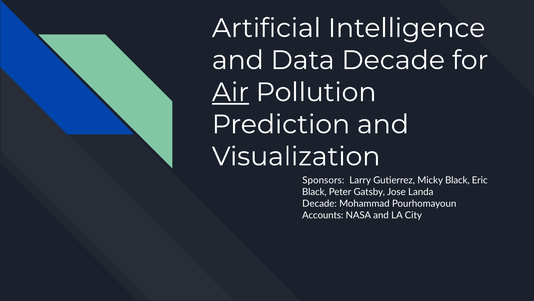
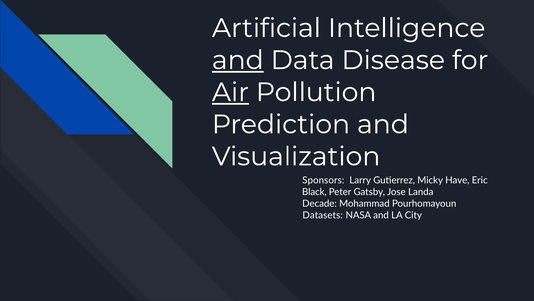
and at (238, 60) underline: none -> present
Data Decade: Decade -> Disease
Micky Black: Black -> Have
Accounts: Accounts -> Datasets
